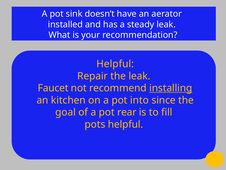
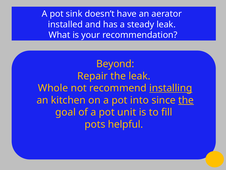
Helpful at (115, 64): Helpful -> Beyond
Faucet: Faucet -> Whole
the at (186, 100) underline: none -> present
rear: rear -> unit
